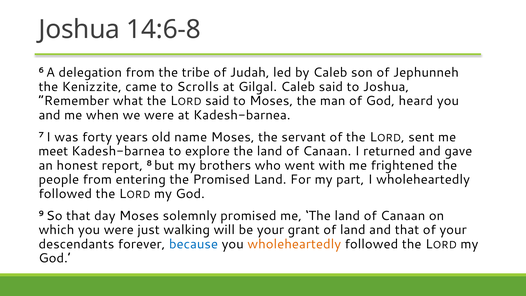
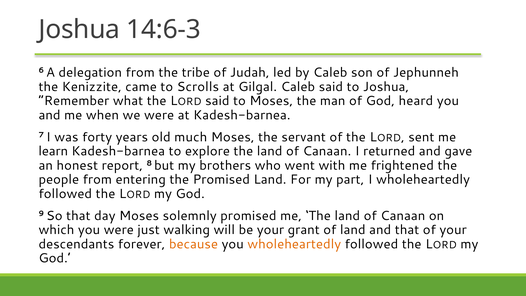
14:6-8: 14:6-8 -> 14:6-3
name: name -> much
meet: meet -> learn
because colour: blue -> orange
